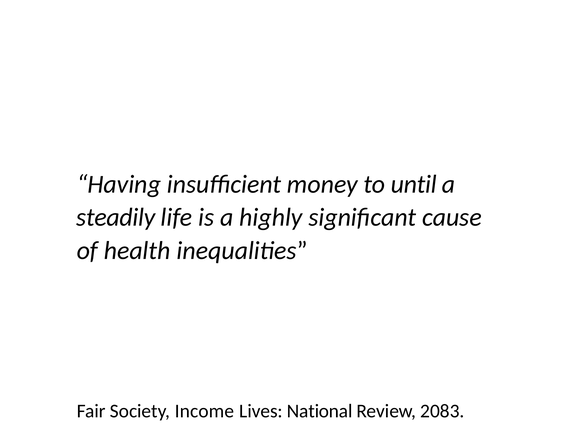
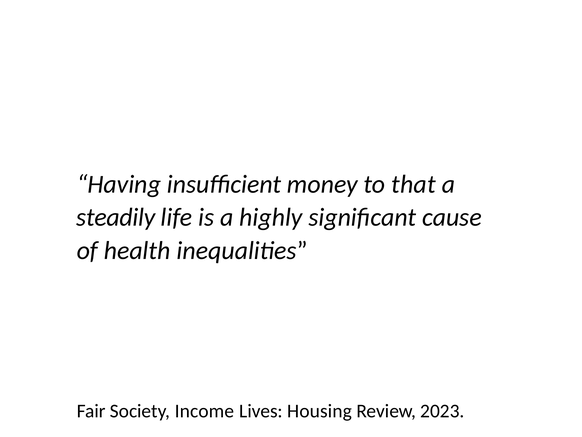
until: until -> that
National: National -> Housing
2083: 2083 -> 2023
